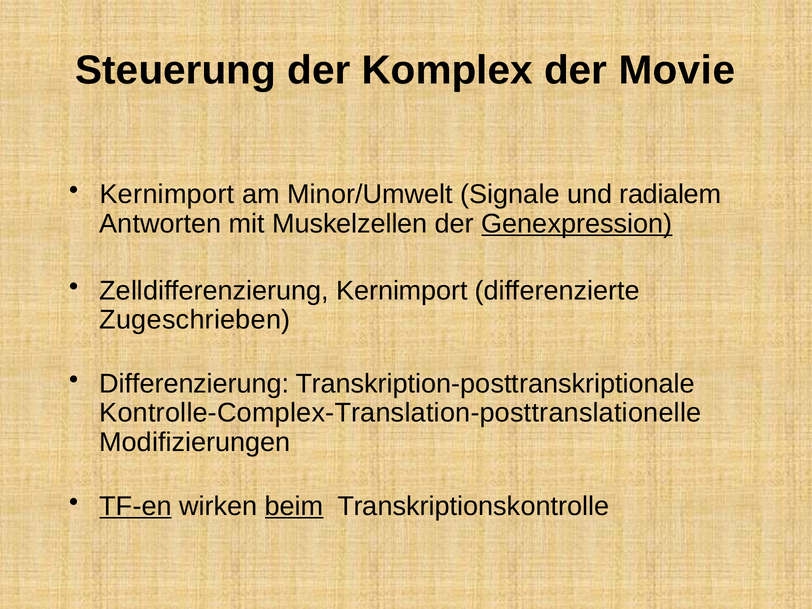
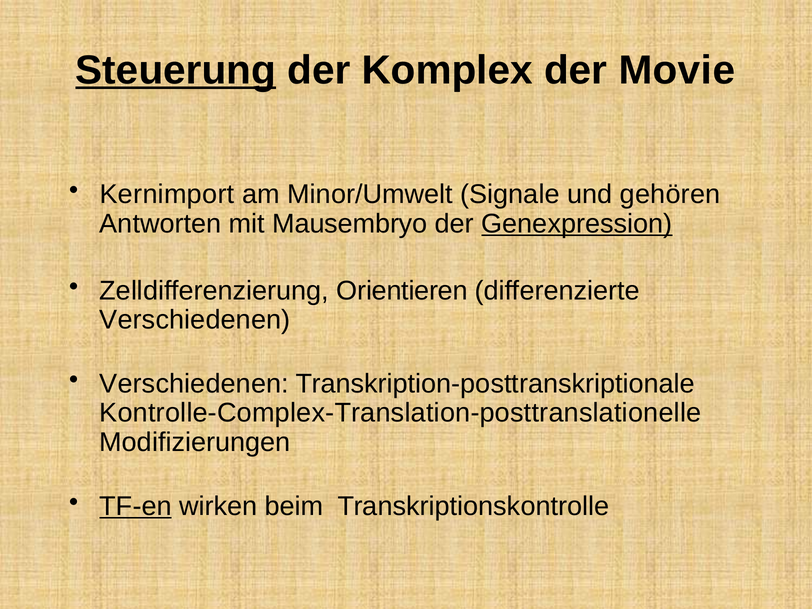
Steuerung underline: none -> present
radialem: radialem -> gehören
Muskelzellen: Muskelzellen -> Mausembryo
Zelldifferenzierung Kernimport: Kernimport -> Orientieren
Zugeschrieben at (195, 320): Zugeschrieben -> Verschiedenen
Differenzierung at (194, 384): Differenzierung -> Verschiedenen
beim underline: present -> none
